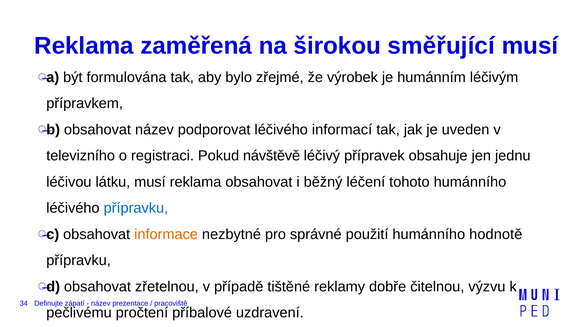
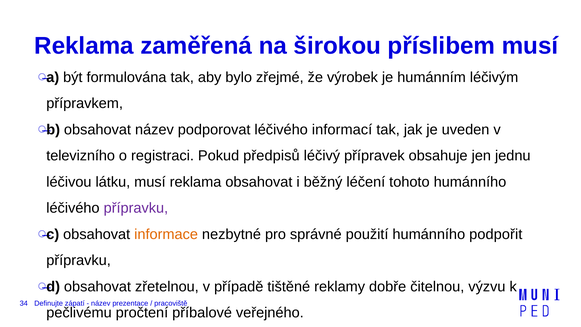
směřující: směřující -> příslibem
návštěvě: návštěvě -> předpisů
přípravku at (136, 208) colour: blue -> purple
hodnotě: hodnotě -> podpořit
uzdravení: uzdravení -> veřejného
